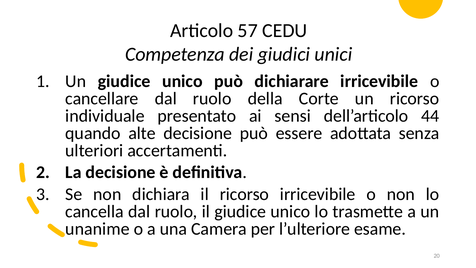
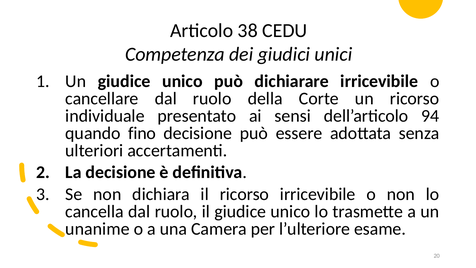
57: 57 -> 38
44: 44 -> 94
alte: alte -> fino
